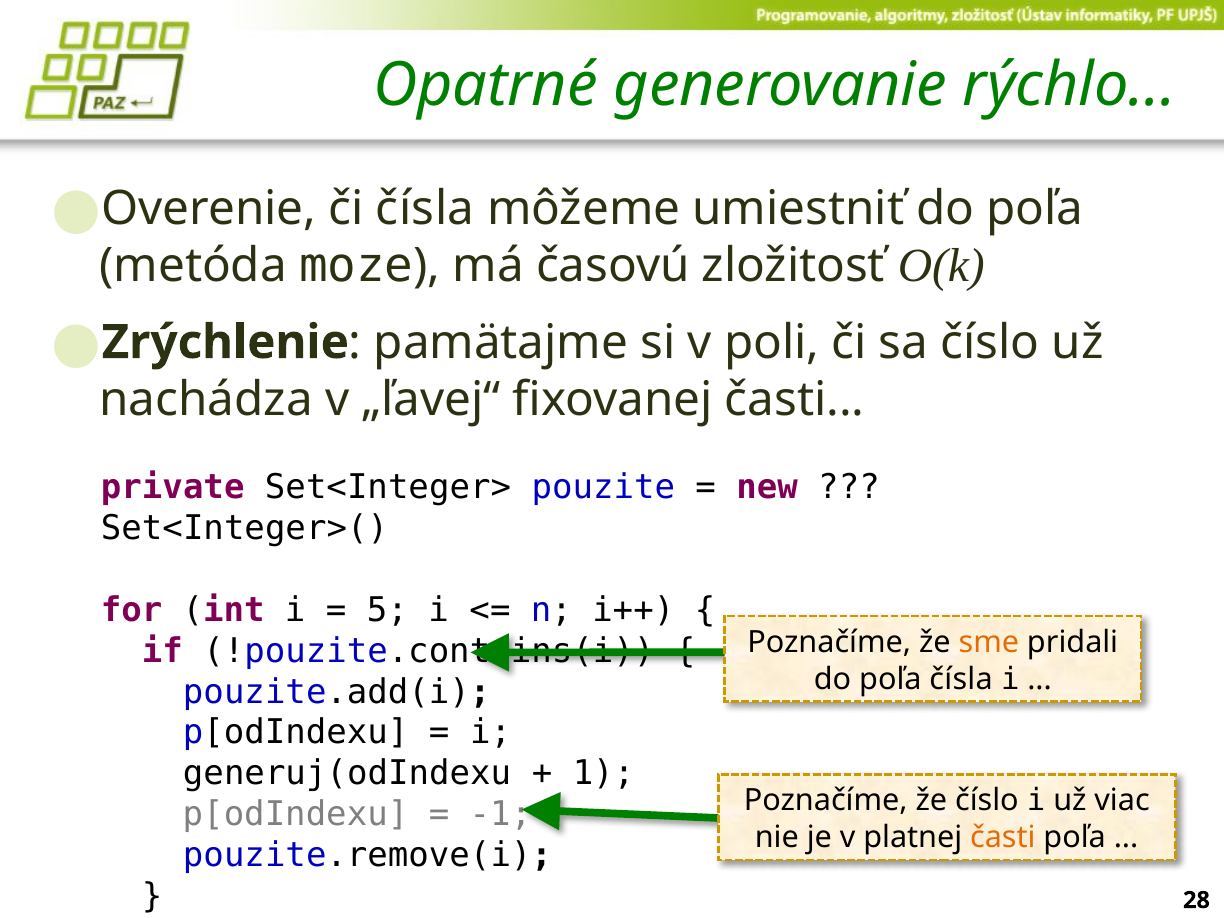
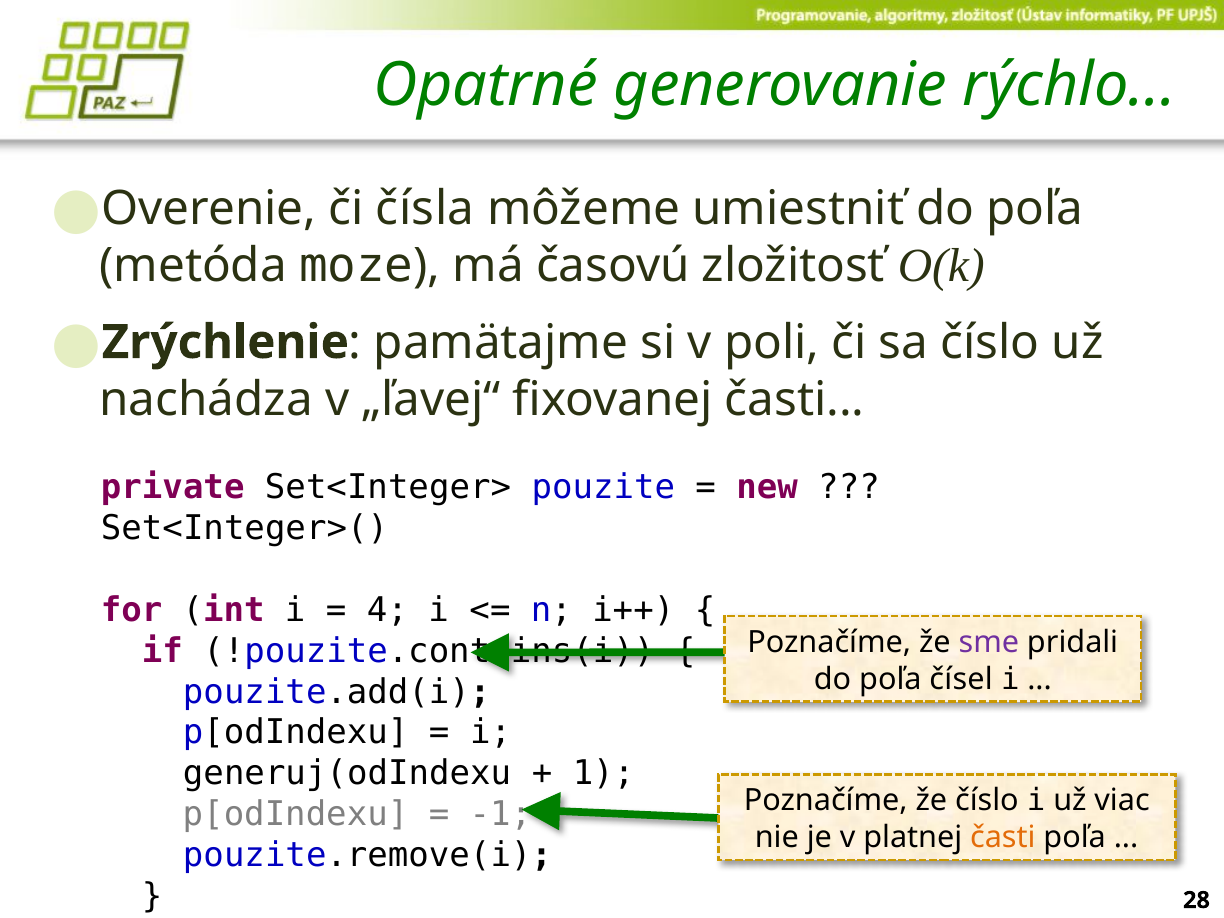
5: 5 -> 4
sme colour: orange -> purple
poľa čísla: čísla -> čísel
